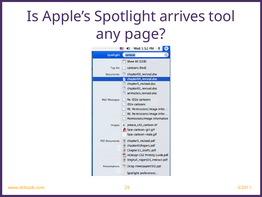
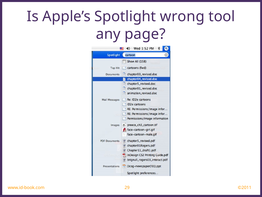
arrives: arrives -> wrong
